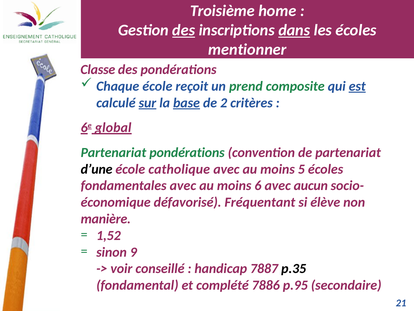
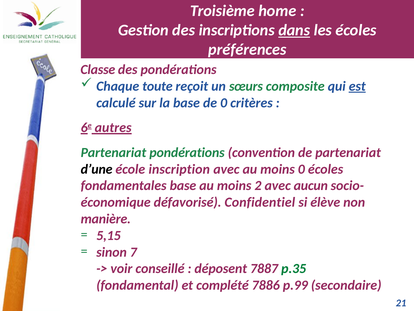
des at (184, 30) underline: present -> none
mentionner: mentionner -> préférences
Chaque école: école -> toute
prend: prend -> sœurs
sur underline: present -> none
base at (187, 103) underline: present -> none
de 2: 2 -> 0
global: global -> autres
catholique: catholique -> inscription
moins 5: 5 -> 0
fondamentales avec: avec -> base
6: 6 -> 2
Fréquentant: Fréquentant -> Confidentiel
1,52: 1,52 -> 5,15
9: 9 -> 7
handicap: handicap -> déposent
p.35 colour: black -> green
p.95: p.95 -> p.99
